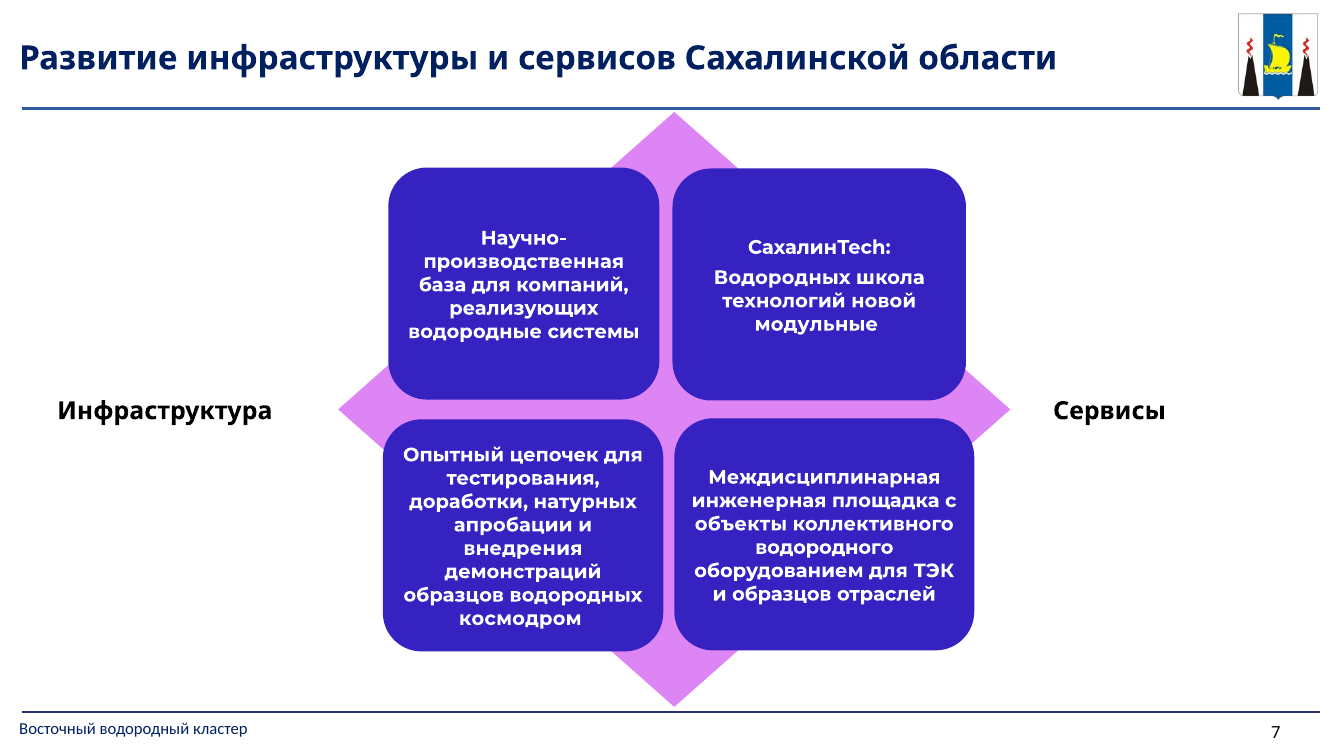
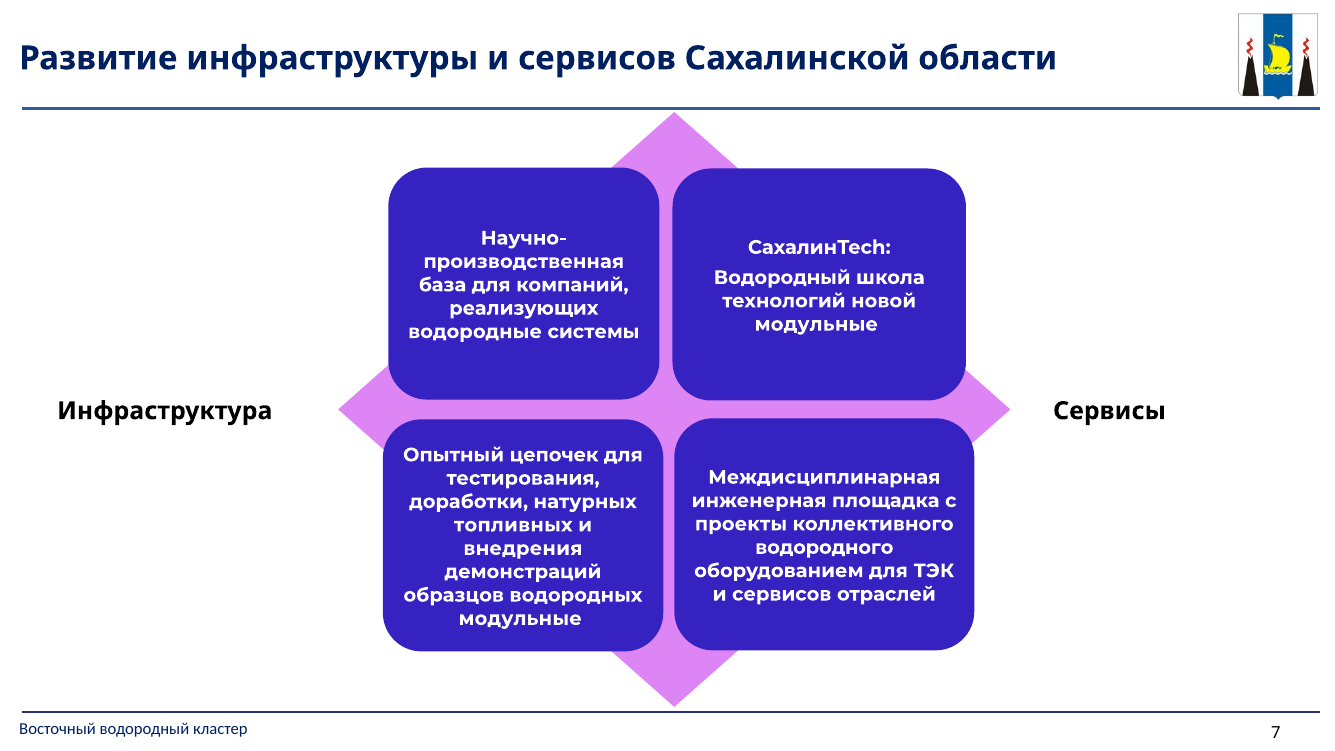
Водородных at (782, 278): Водородных -> Водородный
объекты: объекты -> проекты
апробации: апробации -> топливных
образцов at (782, 594): образцов -> сервисов
космодром at (520, 618): космодром -> модульные
